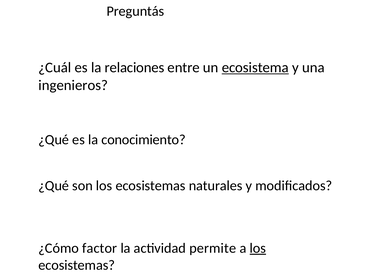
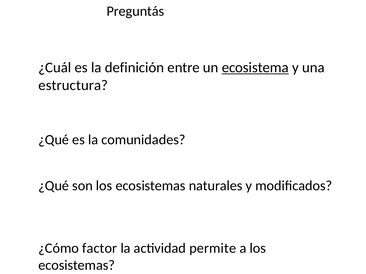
relaciones: relaciones -> definición
ingenieros: ingenieros -> estructura
conocimiento: conocimiento -> comunidades
los at (258, 249) underline: present -> none
